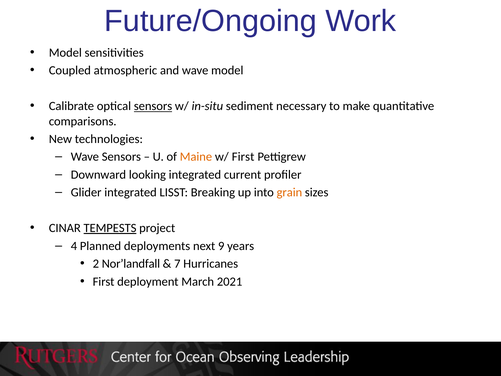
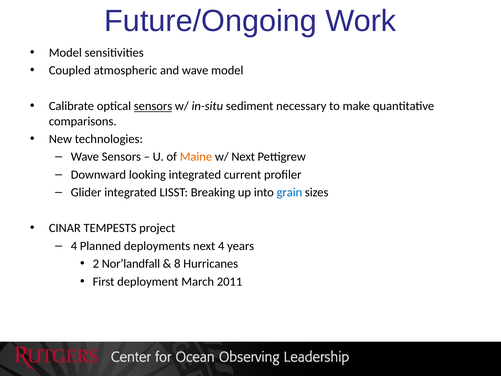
w/ First: First -> Next
grain colour: orange -> blue
TEMPESTS underline: present -> none
next 9: 9 -> 4
7: 7 -> 8
2021: 2021 -> 2011
